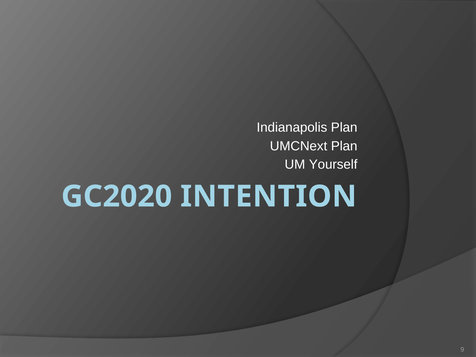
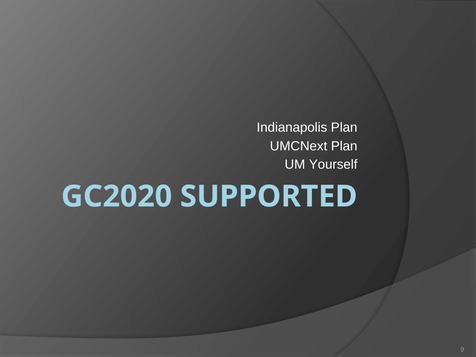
INTENTION: INTENTION -> SUPPORTED
